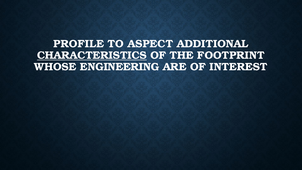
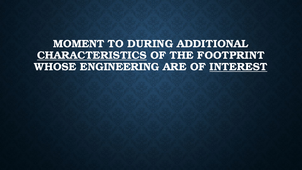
PROFILE: PROFILE -> MOMENT
ASPECT: ASPECT -> DURING
INTEREST underline: none -> present
